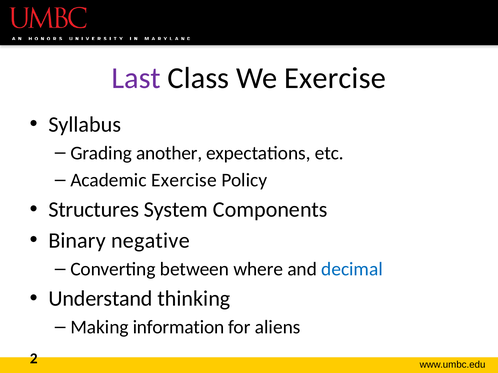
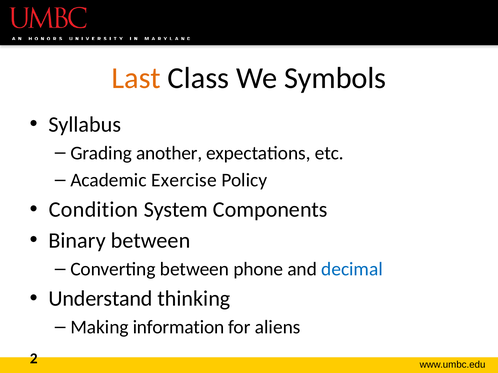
Last colour: purple -> orange
We Exercise: Exercise -> Symbols
Structures: Structures -> Condition
Binary negative: negative -> between
where: where -> phone
